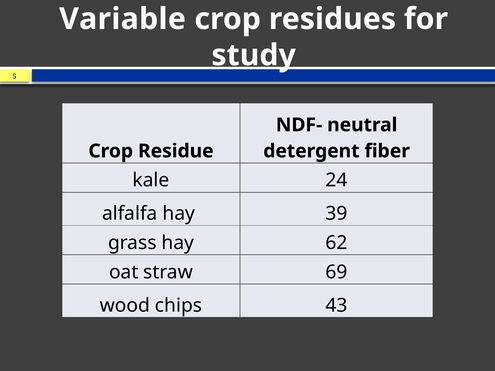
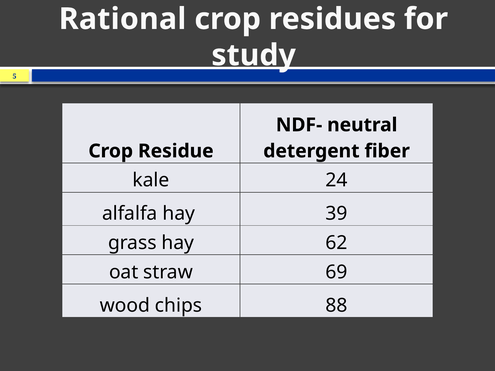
Variable: Variable -> Rational
43: 43 -> 88
